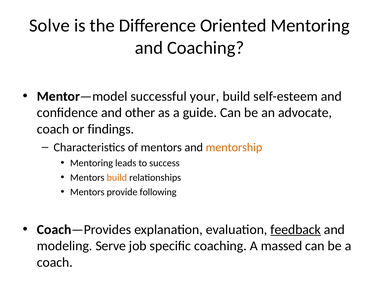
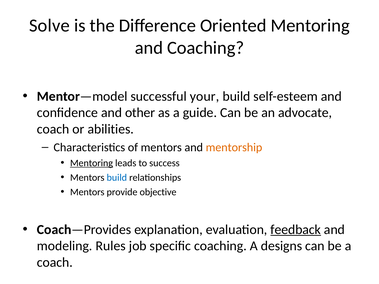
findings: findings -> abilities
Mentoring at (92, 163) underline: none -> present
build at (117, 178) colour: orange -> blue
following: following -> objective
Serve: Serve -> Rules
massed: massed -> designs
